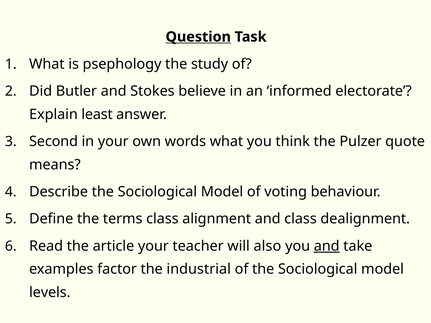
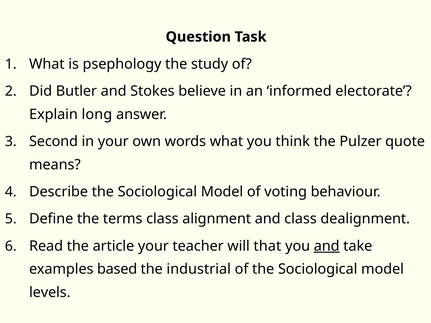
Question underline: present -> none
least: least -> long
also: also -> that
factor: factor -> based
